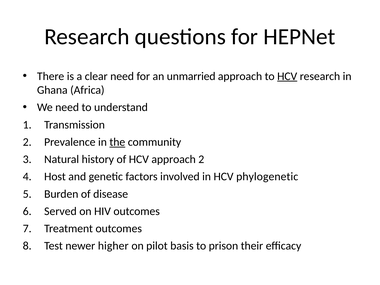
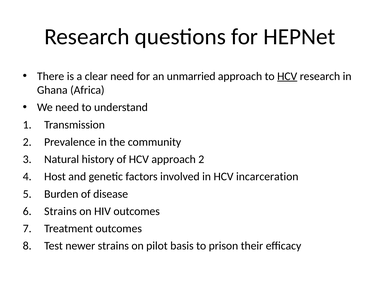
the underline: present -> none
phylogenetic: phylogenetic -> incarceration
Served at (60, 211): Served -> Strains
newer higher: higher -> strains
